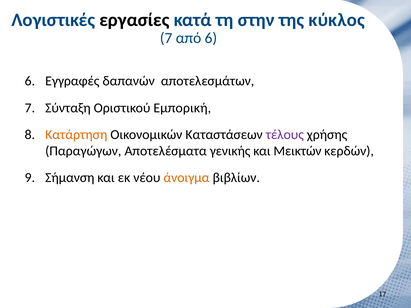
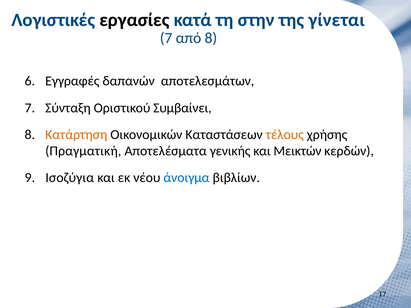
κύκλος: κύκλος -> γίνεται
από 6: 6 -> 8
Εμπορική: Εμπορική -> Συμβαίνει
τέλους colour: purple -> orange
Παραγώγων: Παραγώγων -> Πραγματική
Σήμανση: Σήμανση -> Ισοζύγια
άνοιγμα colour: orange -> blue
